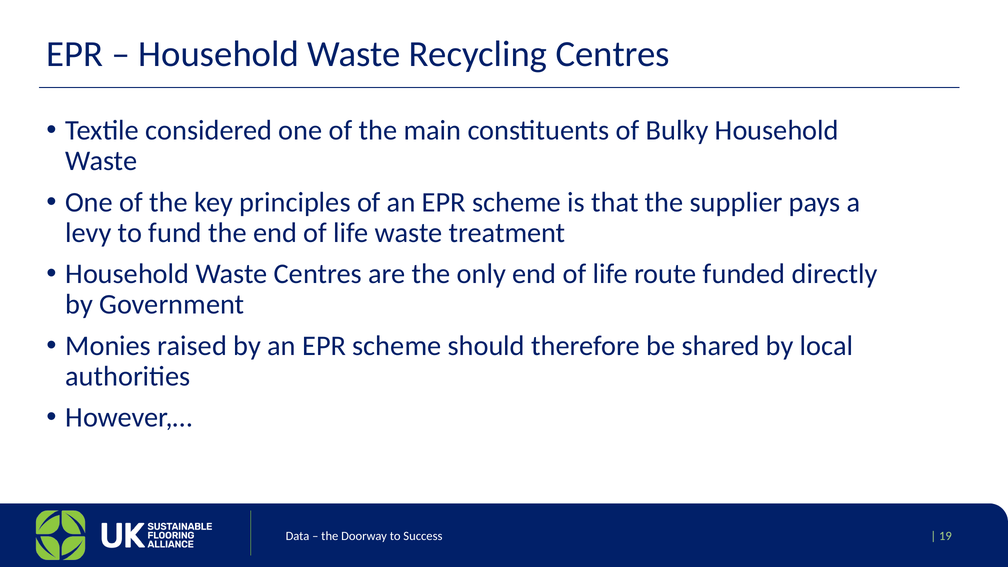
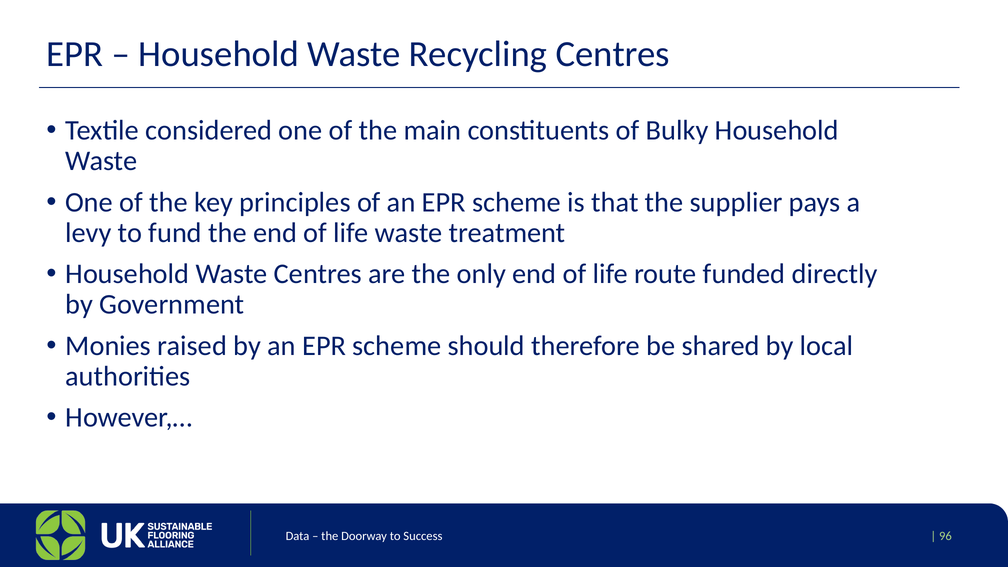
19: 19 -> 96
